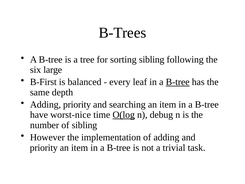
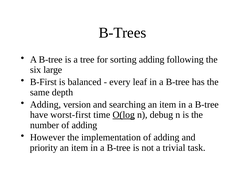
sorting sibling: sibling -> adding
B-tree at (178, 82) underline: present -> none
Adding priority: priority -> version
worst-nice: worst-nice -> worst-first
number of sibling: sibling -> adding
